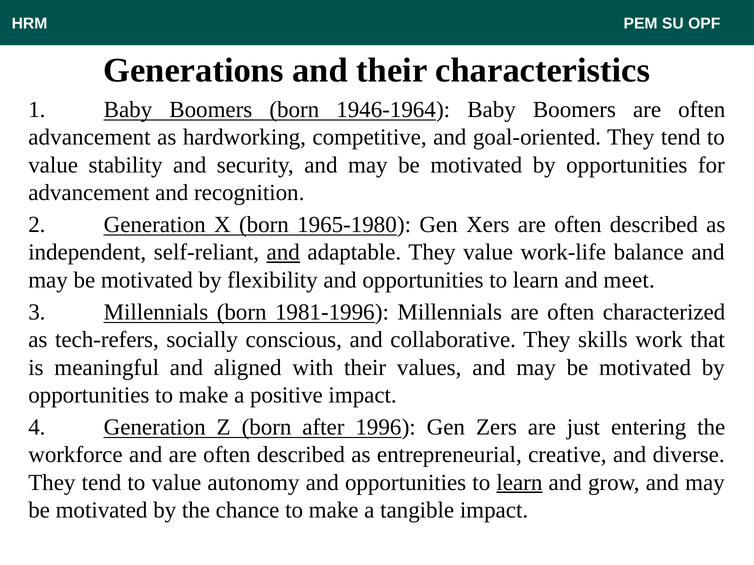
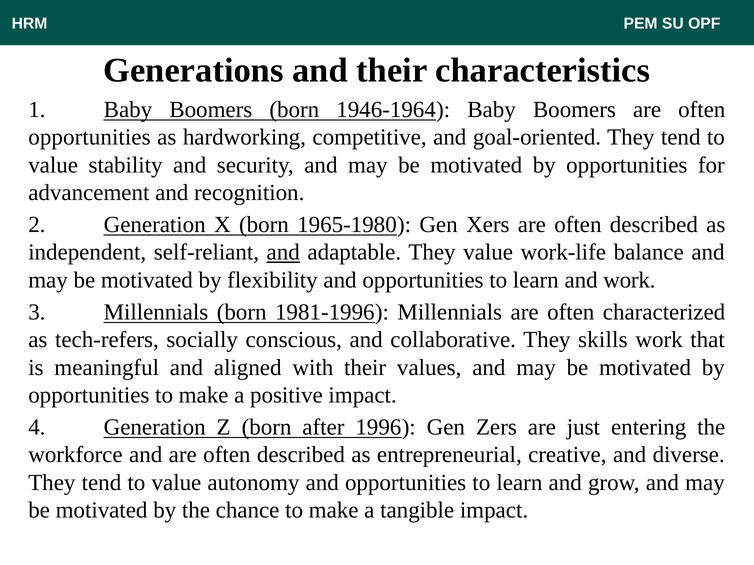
advancement at (89, 137): advancement -> opportunities
and meet: meet -> work
learn at (519, 483) underline: present -> none
